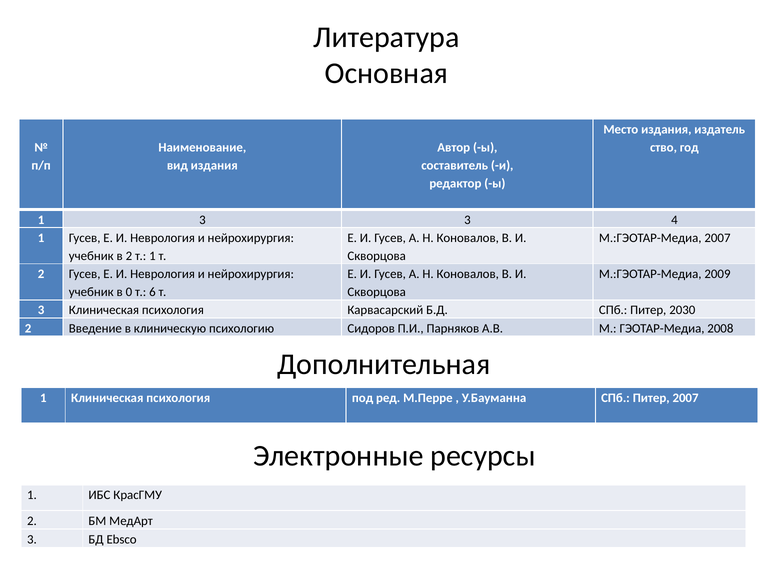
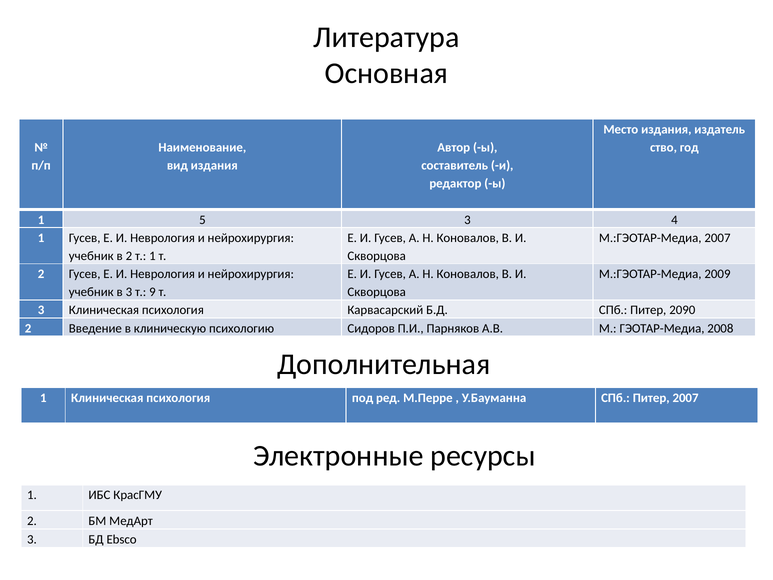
1 3: 3 -> 5
в 0: 0 -> 3
6: 6 -> 9
2030: 2030 -> 2090
